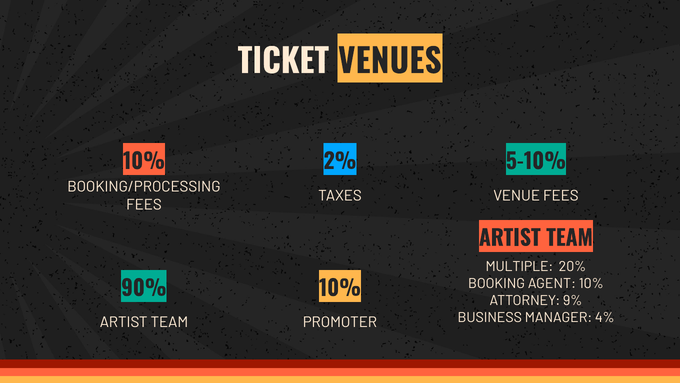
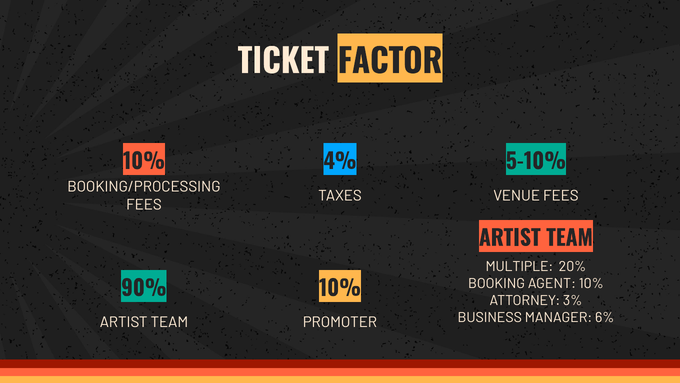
VENUES: VENUES -> FACTOR
2%: 2% -> 4%
9%: 9% -> 3%
4%: 4% -> 6%
